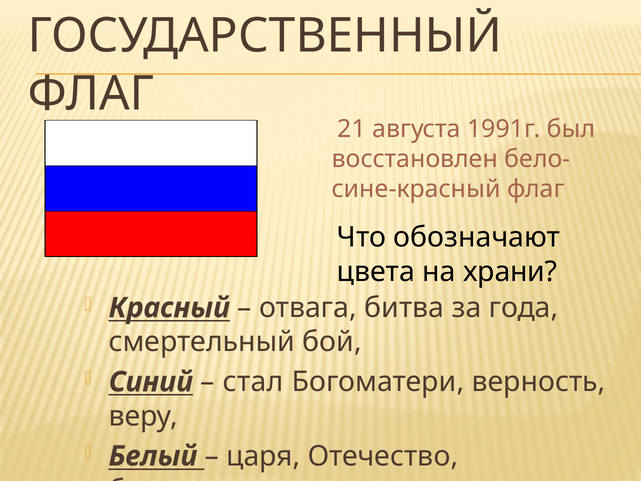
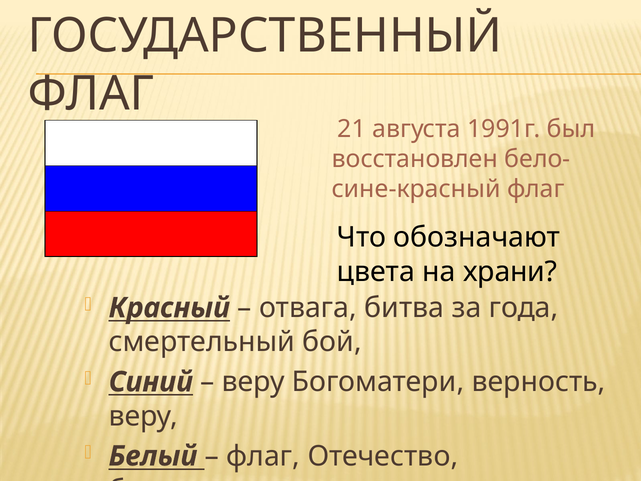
стал at (253, 382): стал -> веру
царя at (263, 456): царя -> флаг
